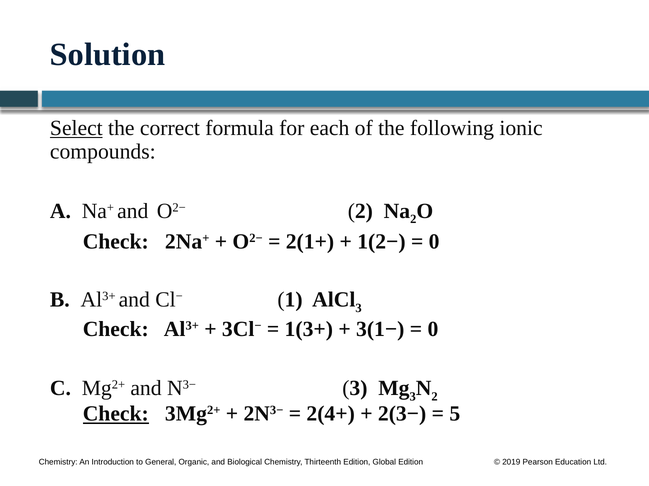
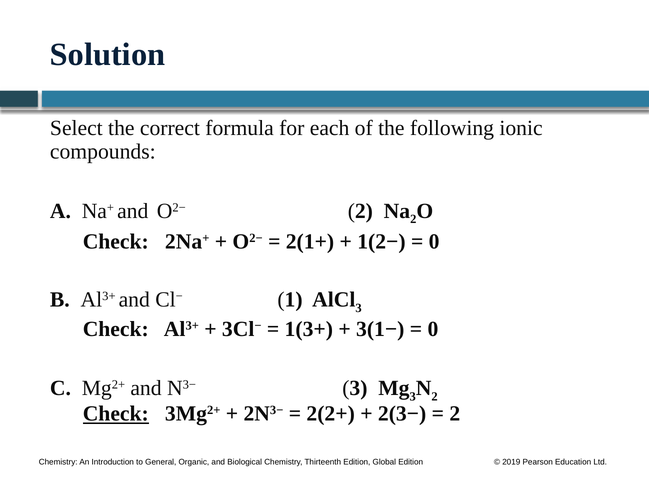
Select underline: present -> none
2(4+: 2(4+ -> 2(2+
5 at (455, 414): 5 -> 2
